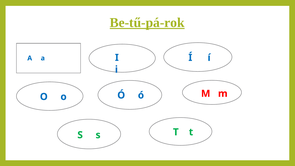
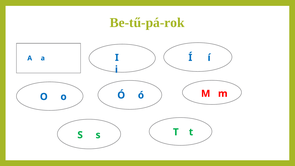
Be-tű-pá-rok underline: present -> none
